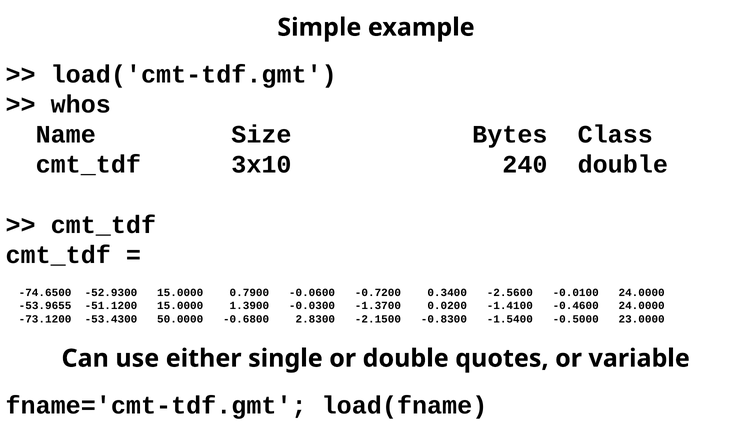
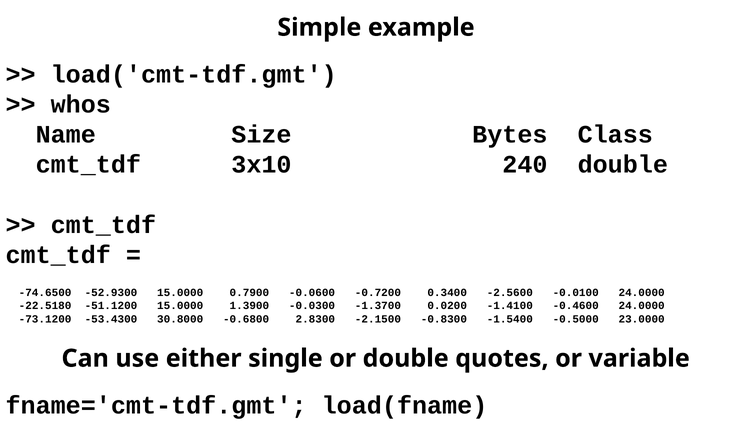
-53.9655: -53.9655 -> -22.5180
50.0000: 50.0000 -> 30.8000
